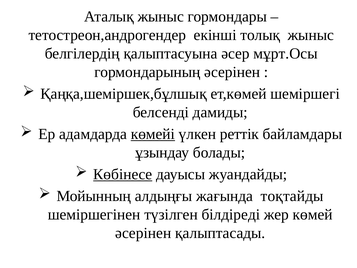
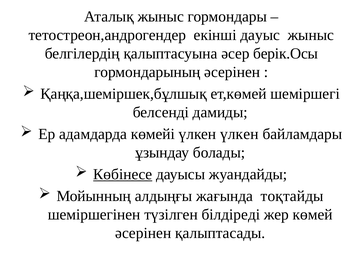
толық: толық -> дауыс
мұрт.Осы: мұрт.Осы -> берік.Осы
көмейі underline: present -> none
үлкен реттік: реттік -> үлкен
